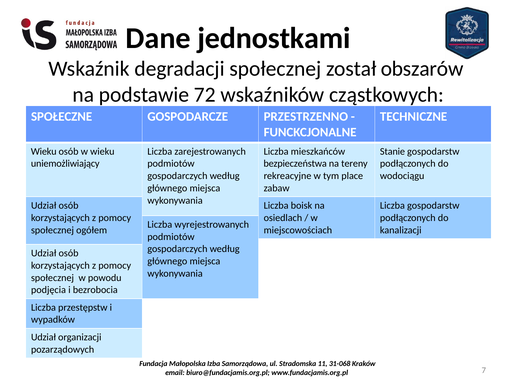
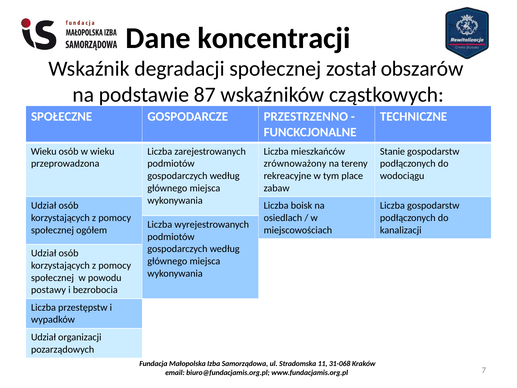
jednostkami: jednostkami -> koncentracji
72: 72 -> 87
uniemożliwiający: uniemożliwiający -> przeprowadzona
bezpieczeństwa: bezpieczeństwa -> zrównoważony
podjęcia: podjęcia -> postawy
